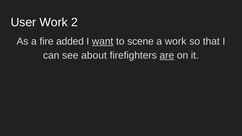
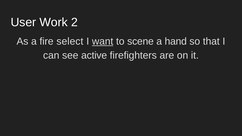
added: added -> select
a work: work -> hand
about: about -> active
are underline: present -> none
